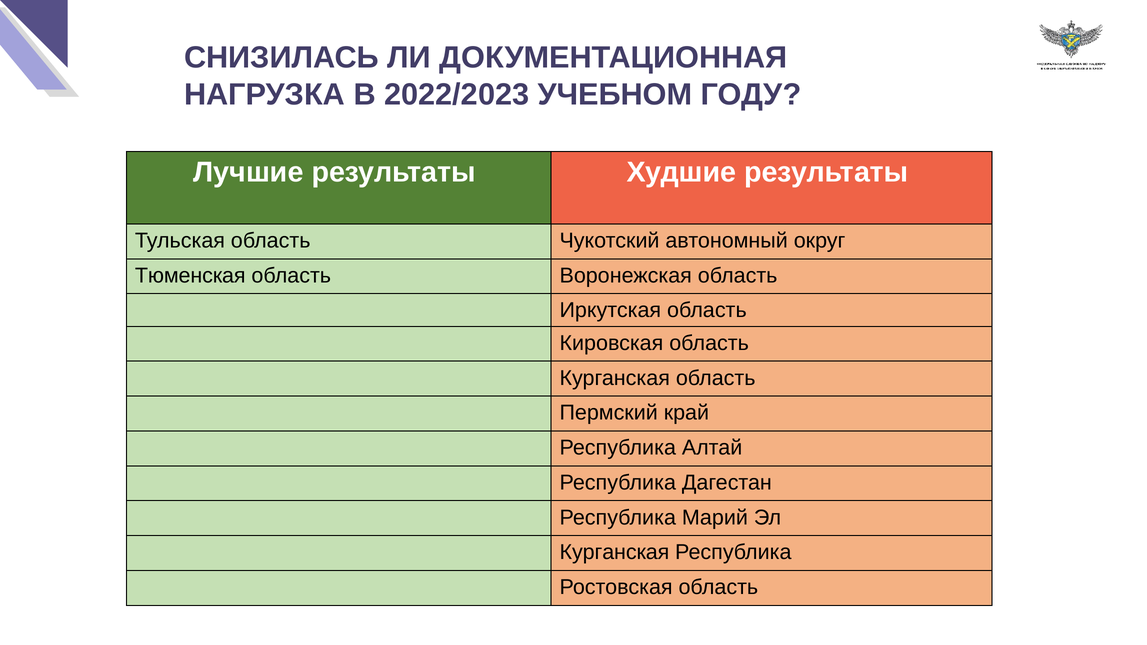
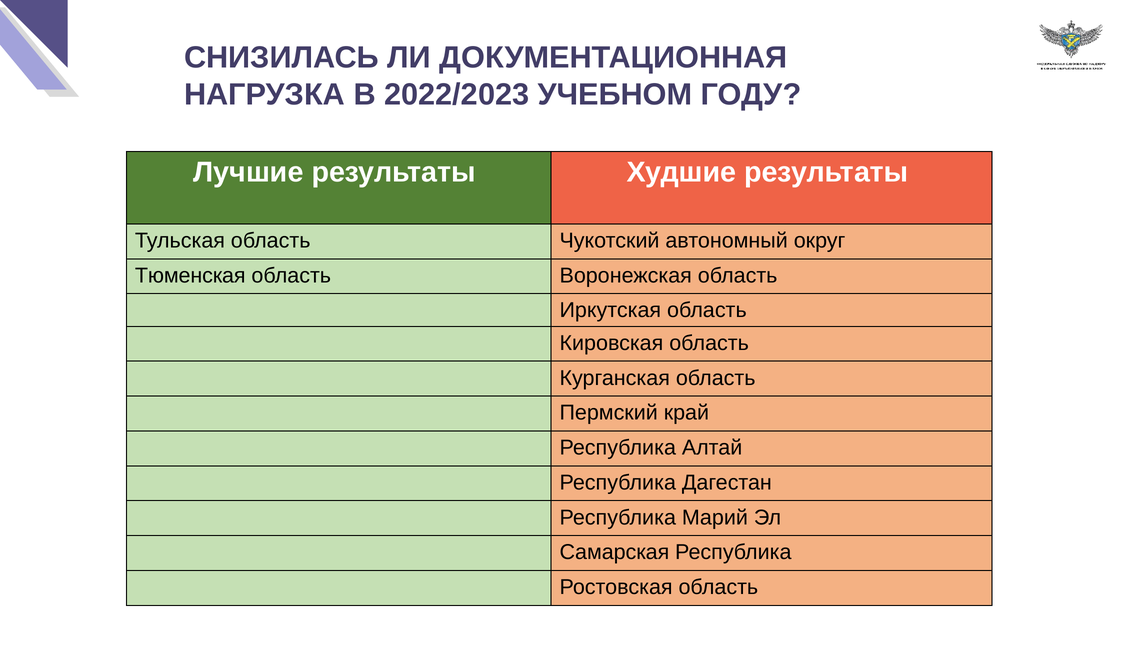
Курганская at (614, 552): Курганская -> Самарская
